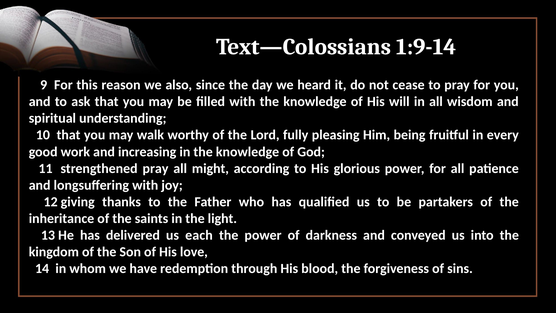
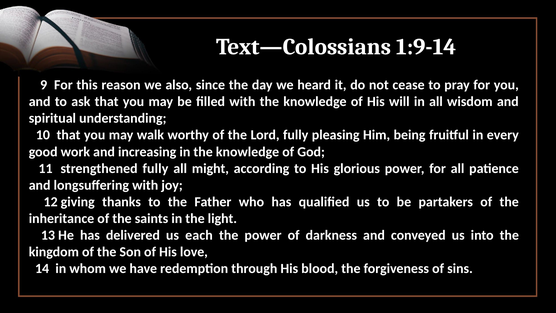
strengthened pray: pray -> fully
